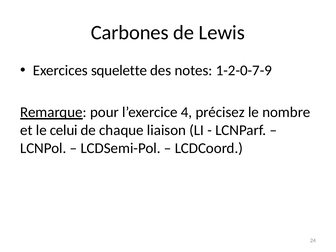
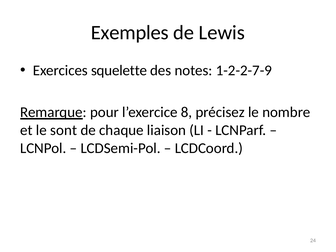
Carbones: Carbones -> Exemples
1-2-0-7-9: 1-2-0-7-9 -> 1-2-2-7-9
4: 4 -> 8
celui: celui -> sont
